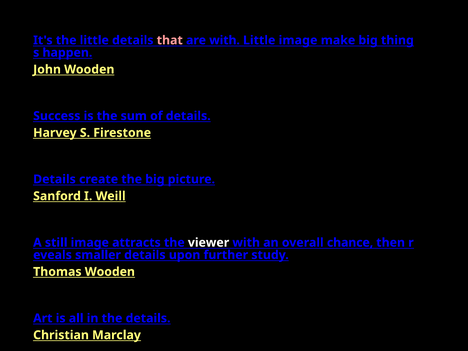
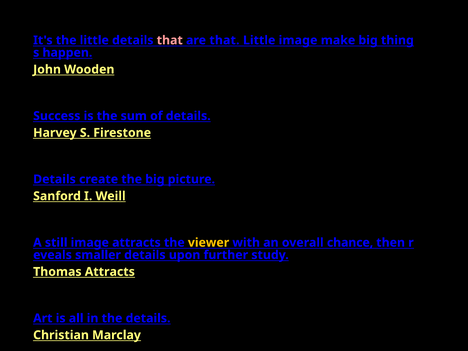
are with: with -> that
viewer colour: white -> yellow
Thomas Wooden: Wooden -> Attracts
